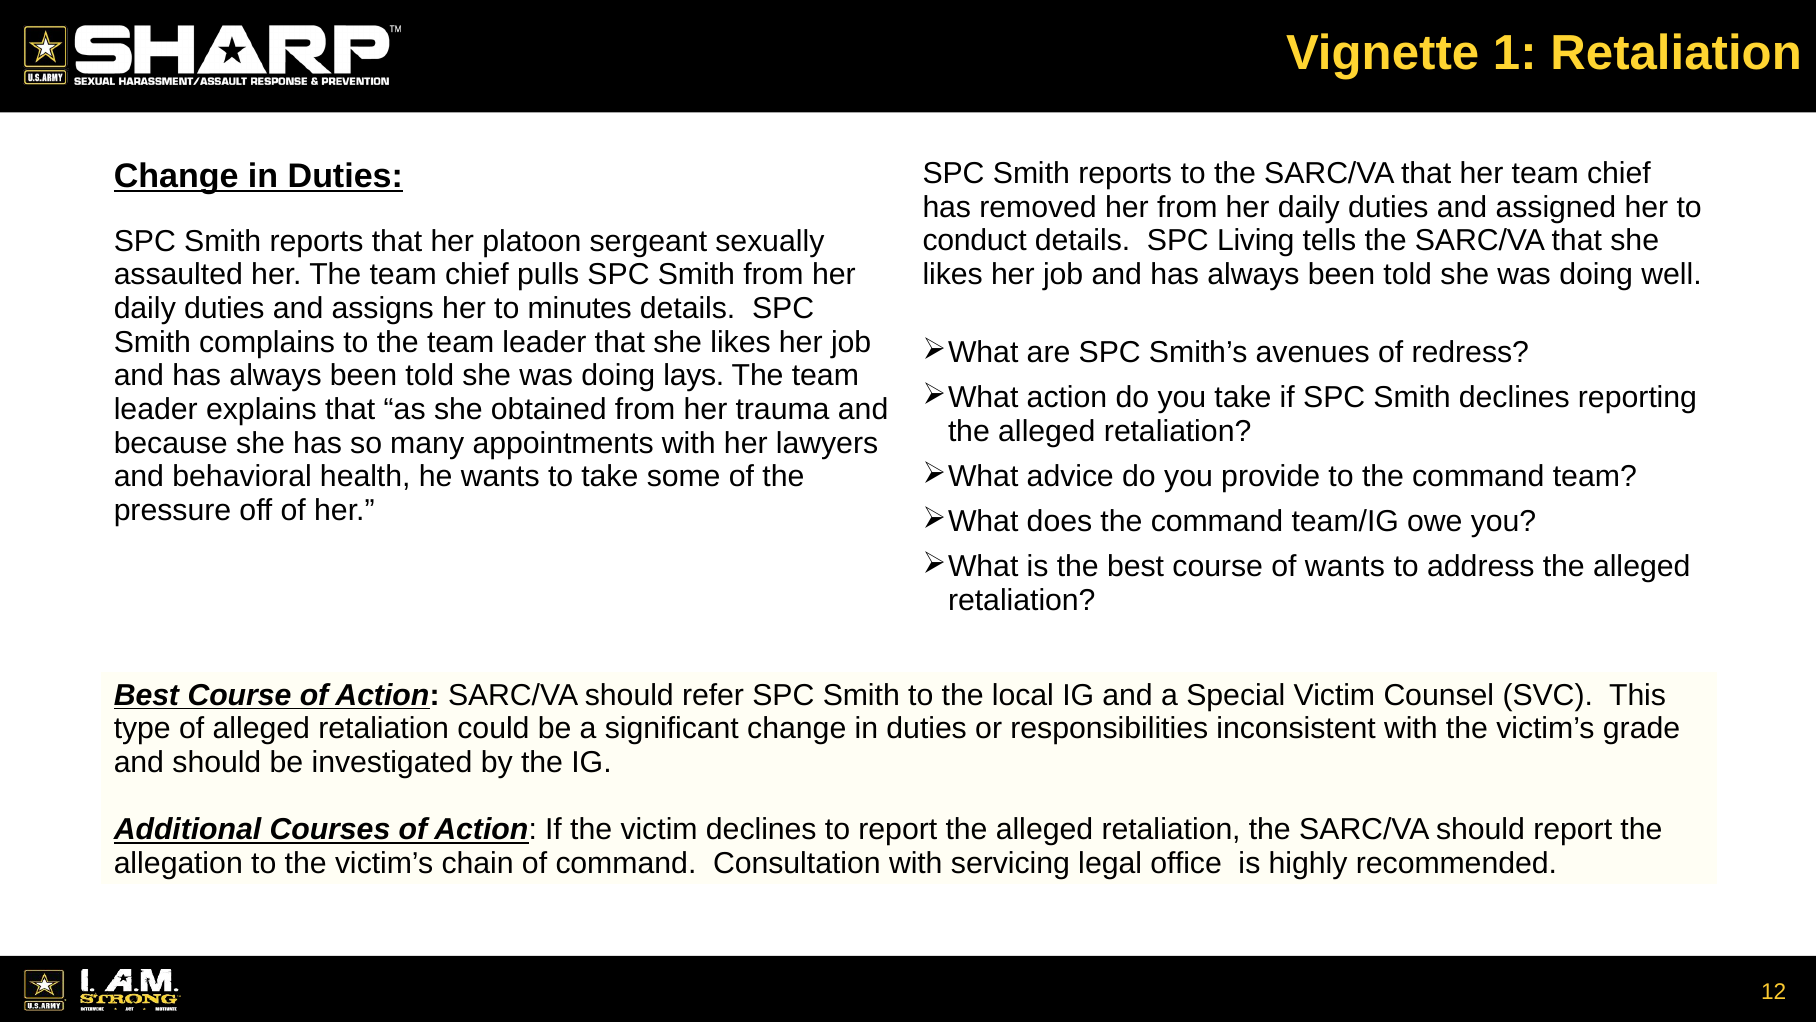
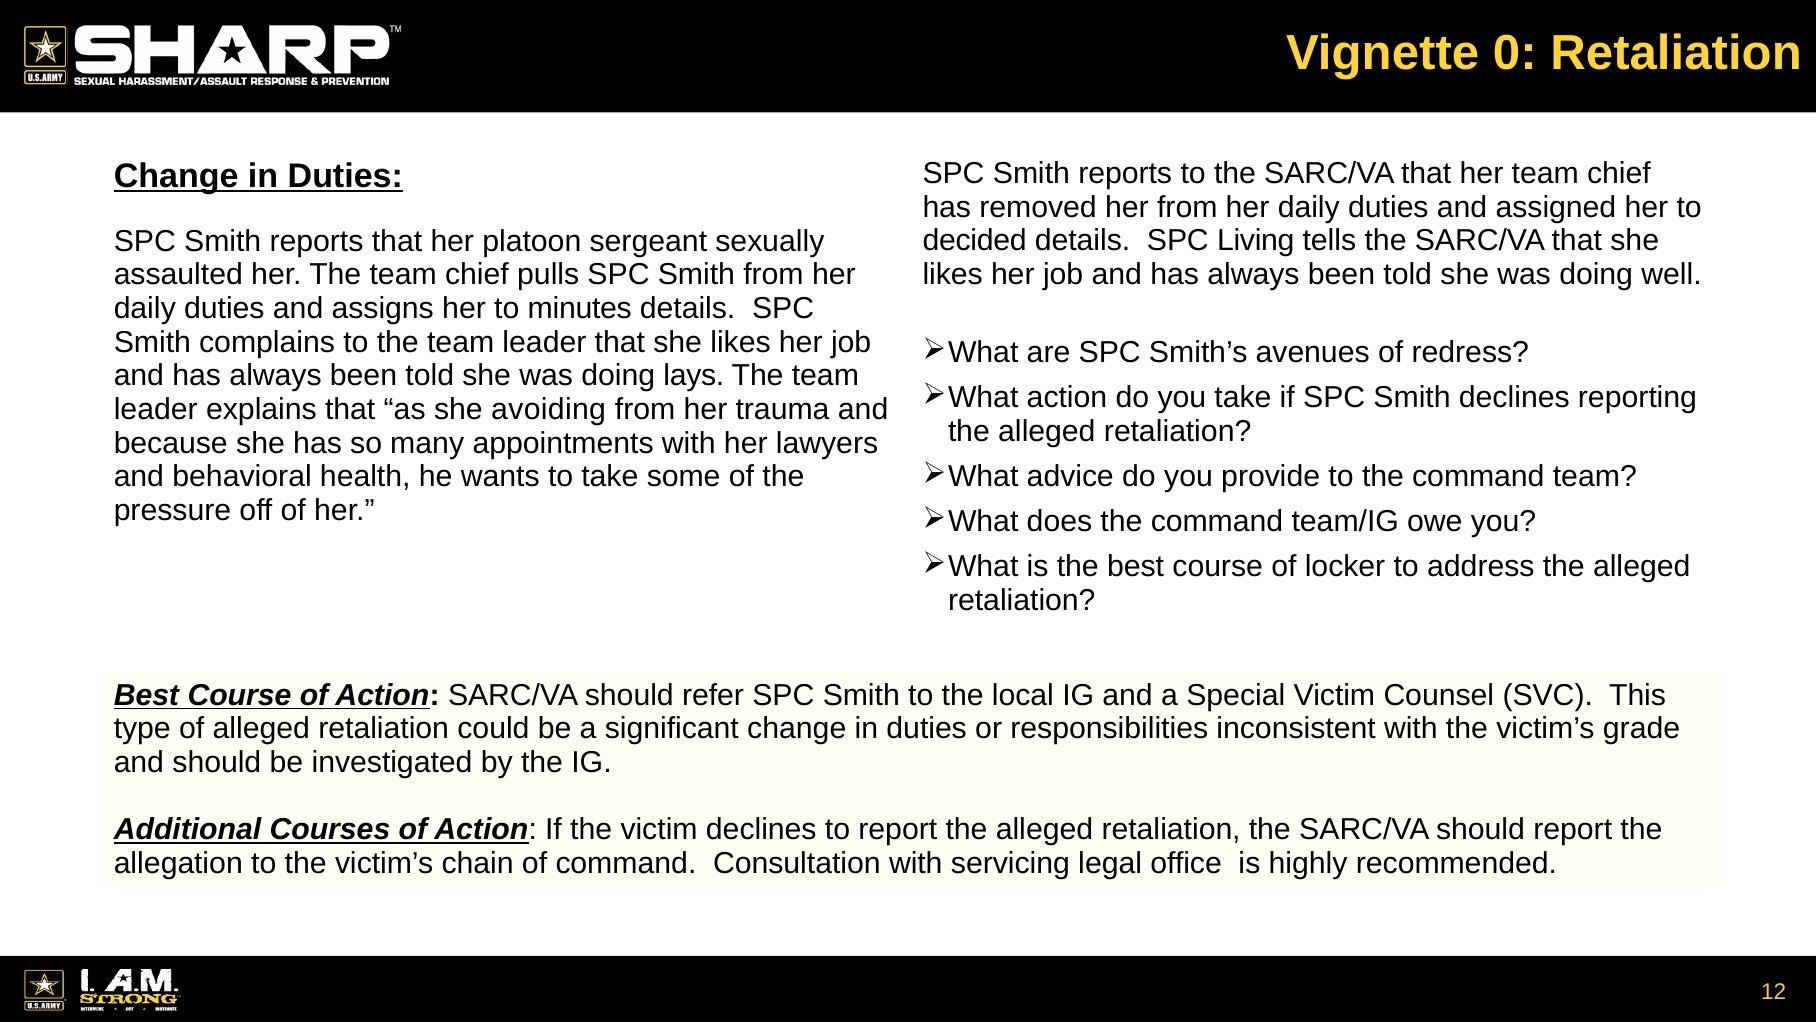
1: 1 -> 0
conduct: conduct -> decided
obtained: obtained -> avoiding
of wants: wants -> locker
